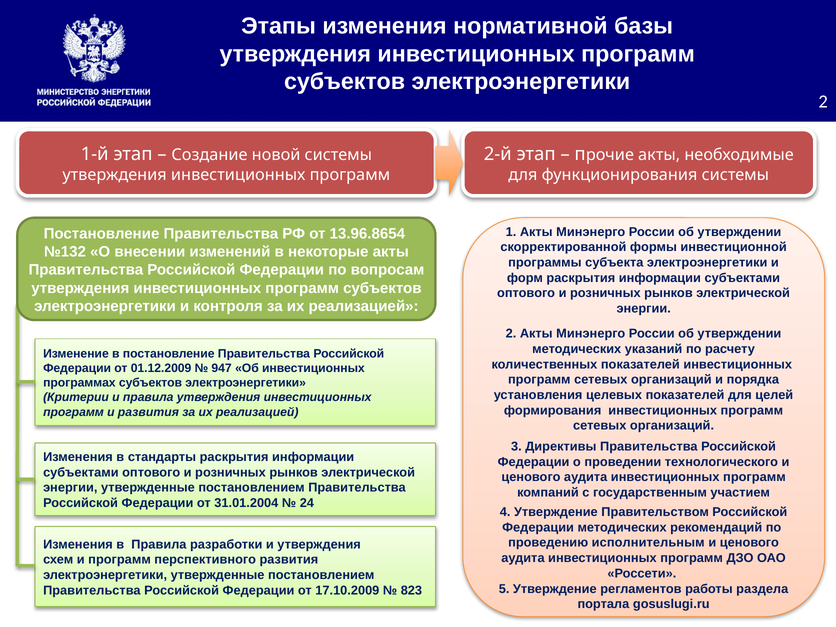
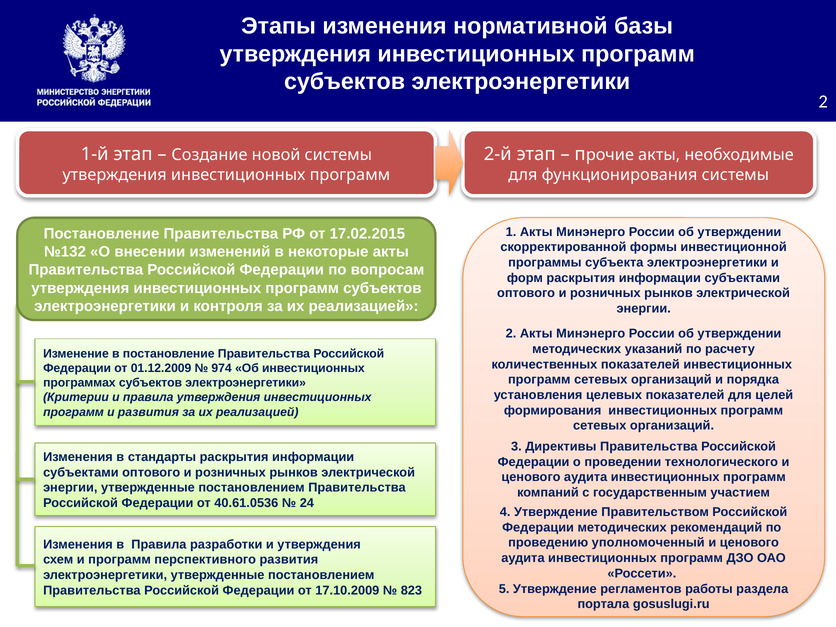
13.96.8654: 13.96.8654 -> 17.02.2015
947: 947 -> 974
31.01.2004: 31.01.2004 -> 40.61.0536
исполнительным: исполнительным -> уполномоченный
